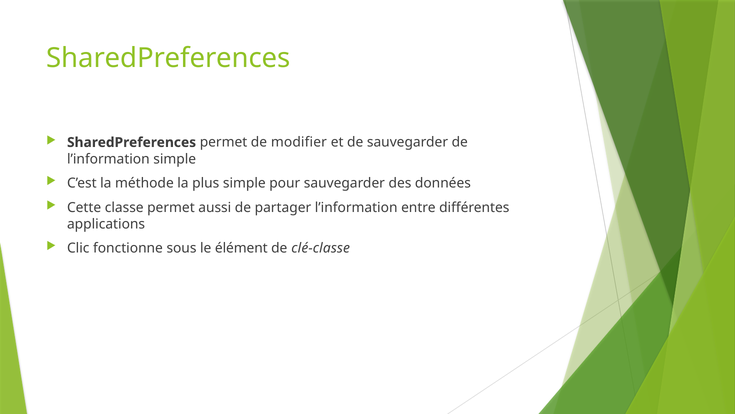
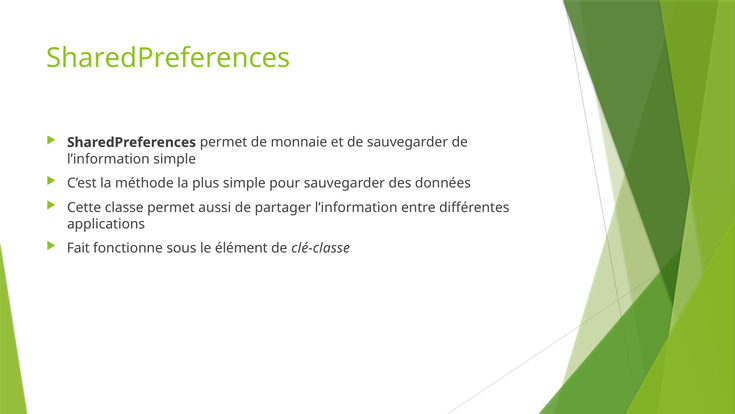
modifier: modifier -> monnaie
Clic: Clic -> Fait
